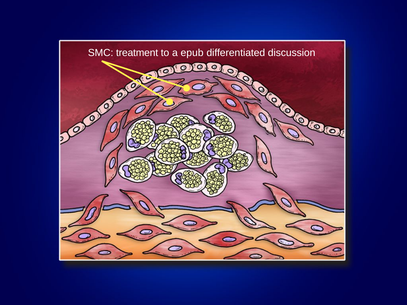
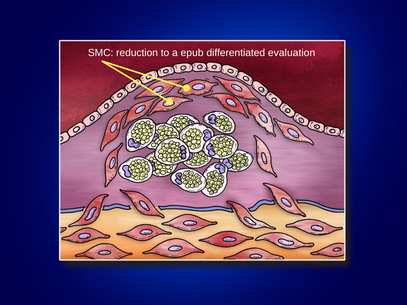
treatment: treatment -> reduction
discussion: discussion -> evaluation
